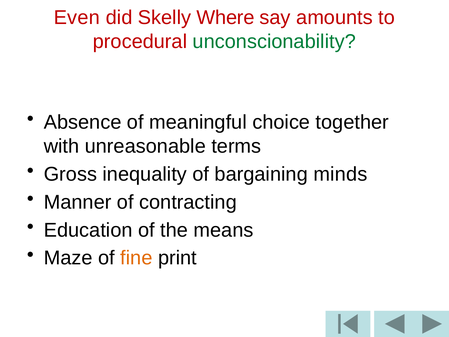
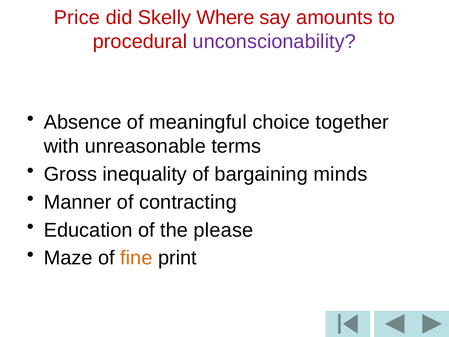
Even: Even -> Price
unconscionability colour: green -> purple
means: means -> please
